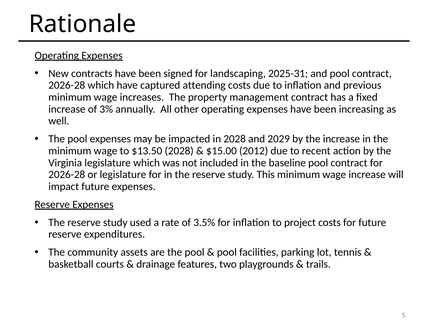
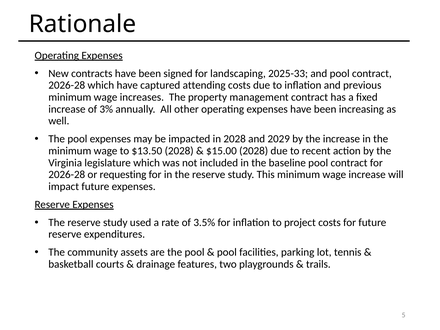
2025-31: 2025-31 -> 2025-33
$15.00 2012: 2012 -> 2028
or legislature: legislature -> requesting
